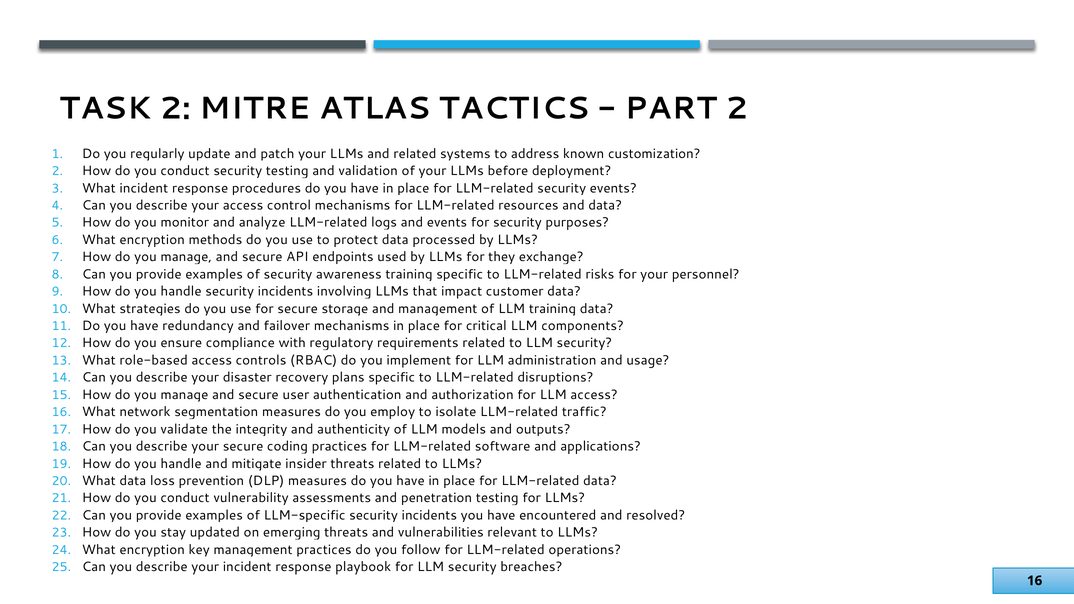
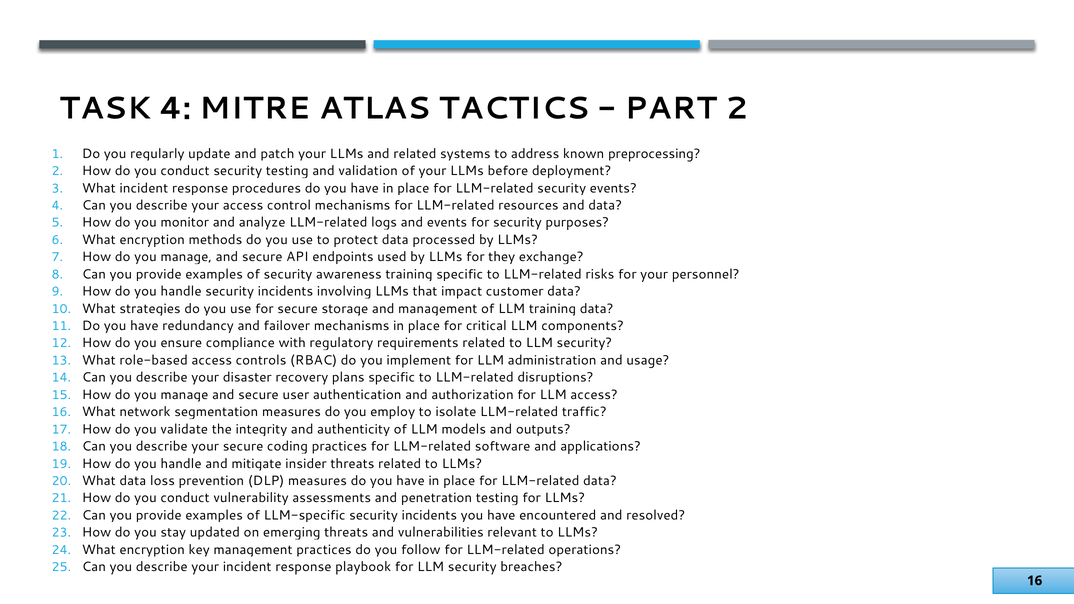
TASK 2: 2 -> 4
customization: customization -> preprocessing
